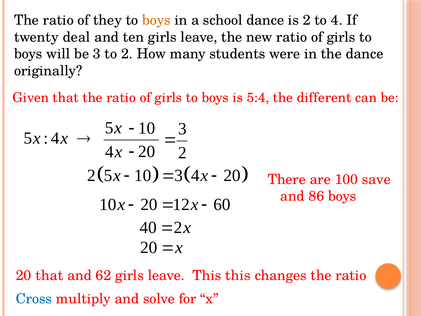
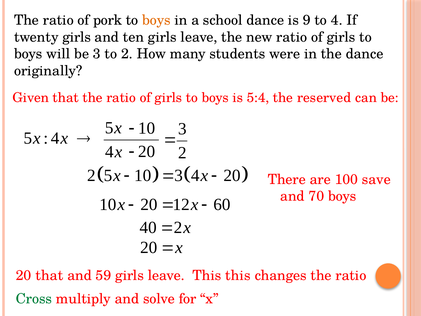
they: they -> pork
is 2: 2 -> 9
twenty deal: deal -> girls
different: different -> reserved
86: 86 -> 70
62: 62 -> 59
Cross colour: blue -> green
